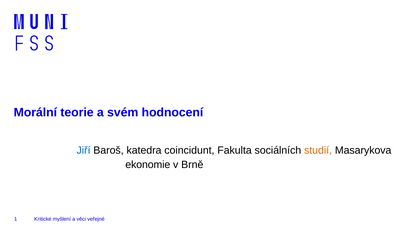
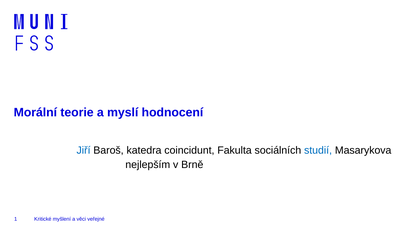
svém: svém -> myslí
studií colour: orange -> blue
ekonomie: ekonomie -> nejlepším
